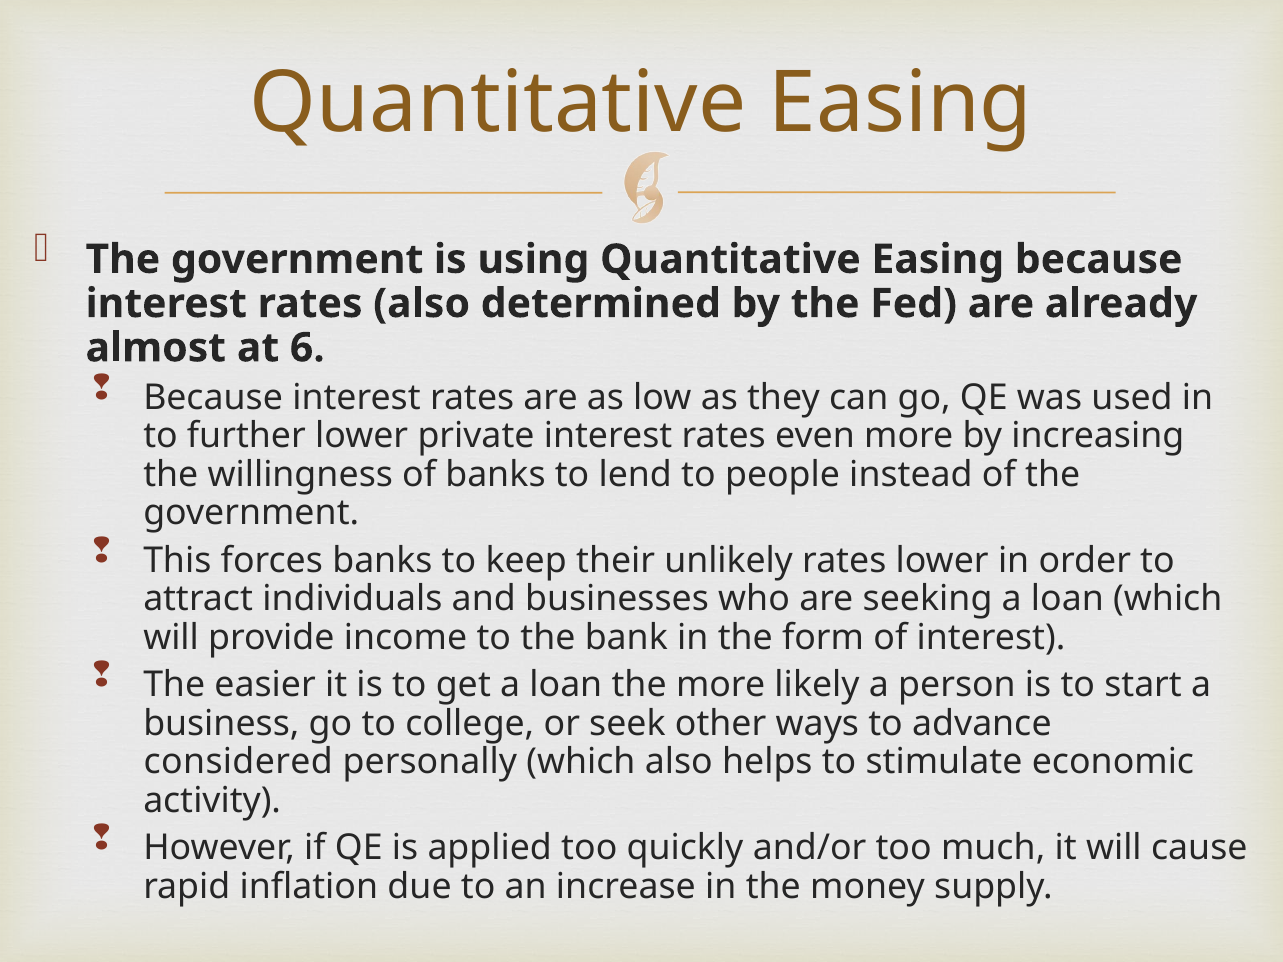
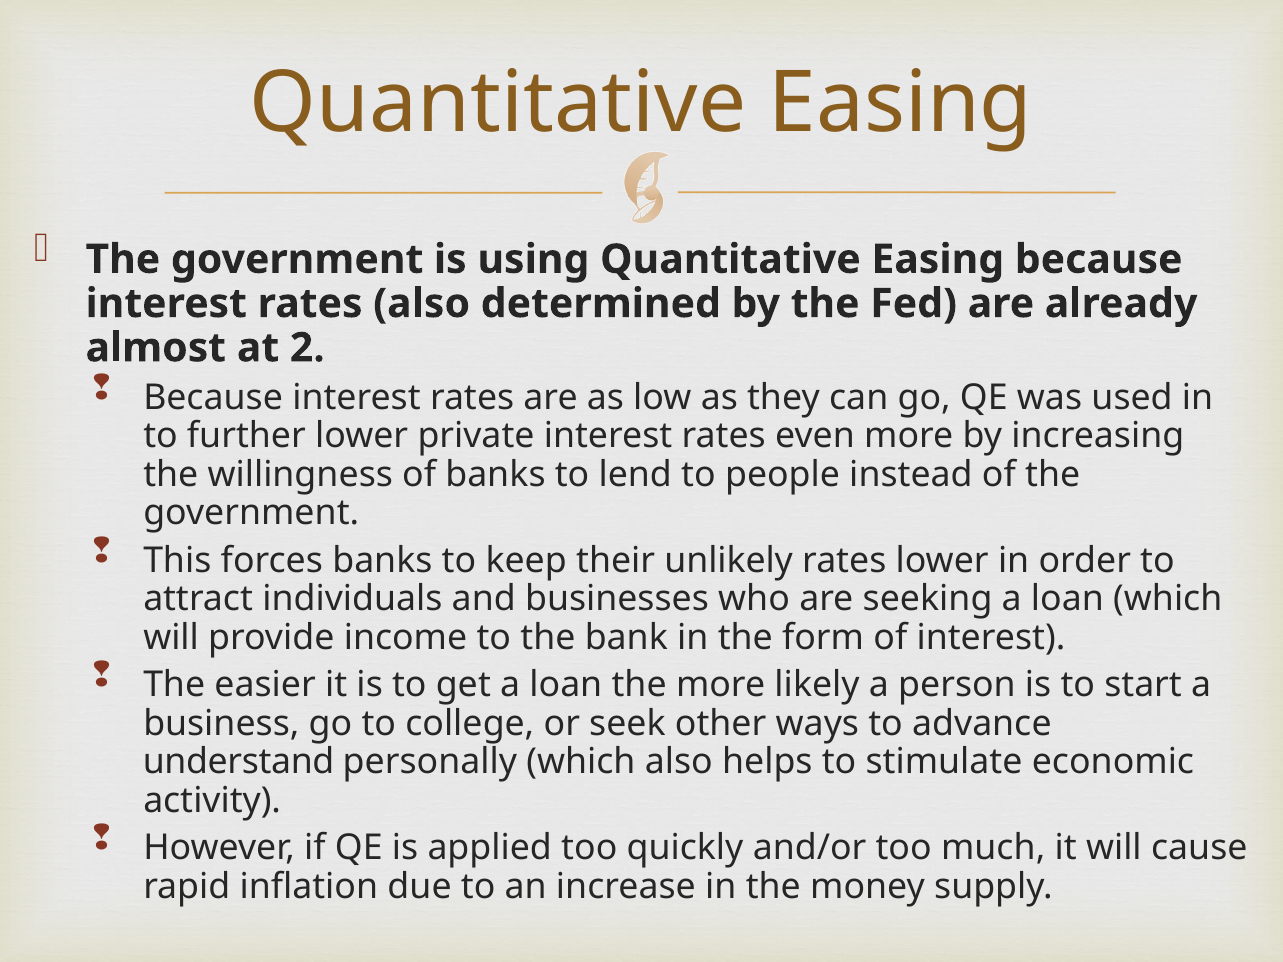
6: 6 -> 2
considered: considered -> understand
